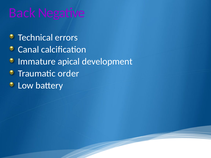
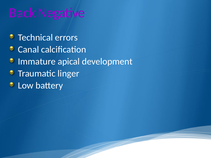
order: order -> linger
